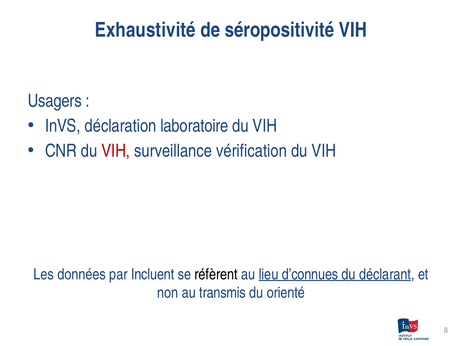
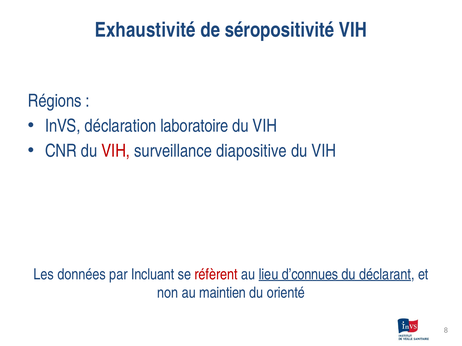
Usagers: Usagers -> Régions
vérification: vérification -> diapositive
Incluent: Incluent -> Incluant
réfèrent colour: black -> red
transmis: transmis -> maintien
